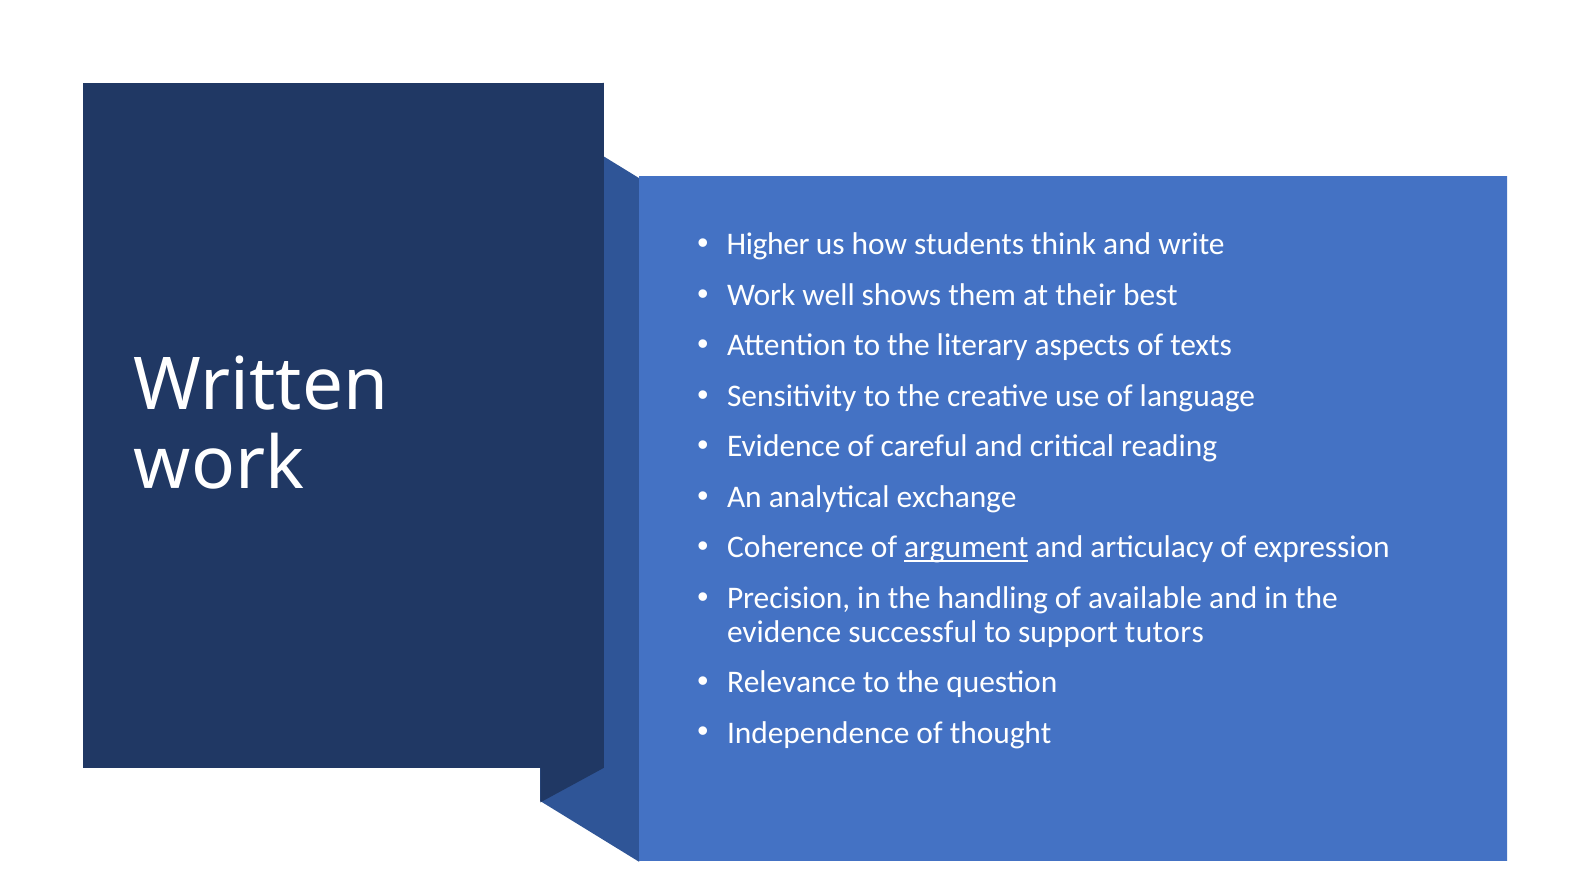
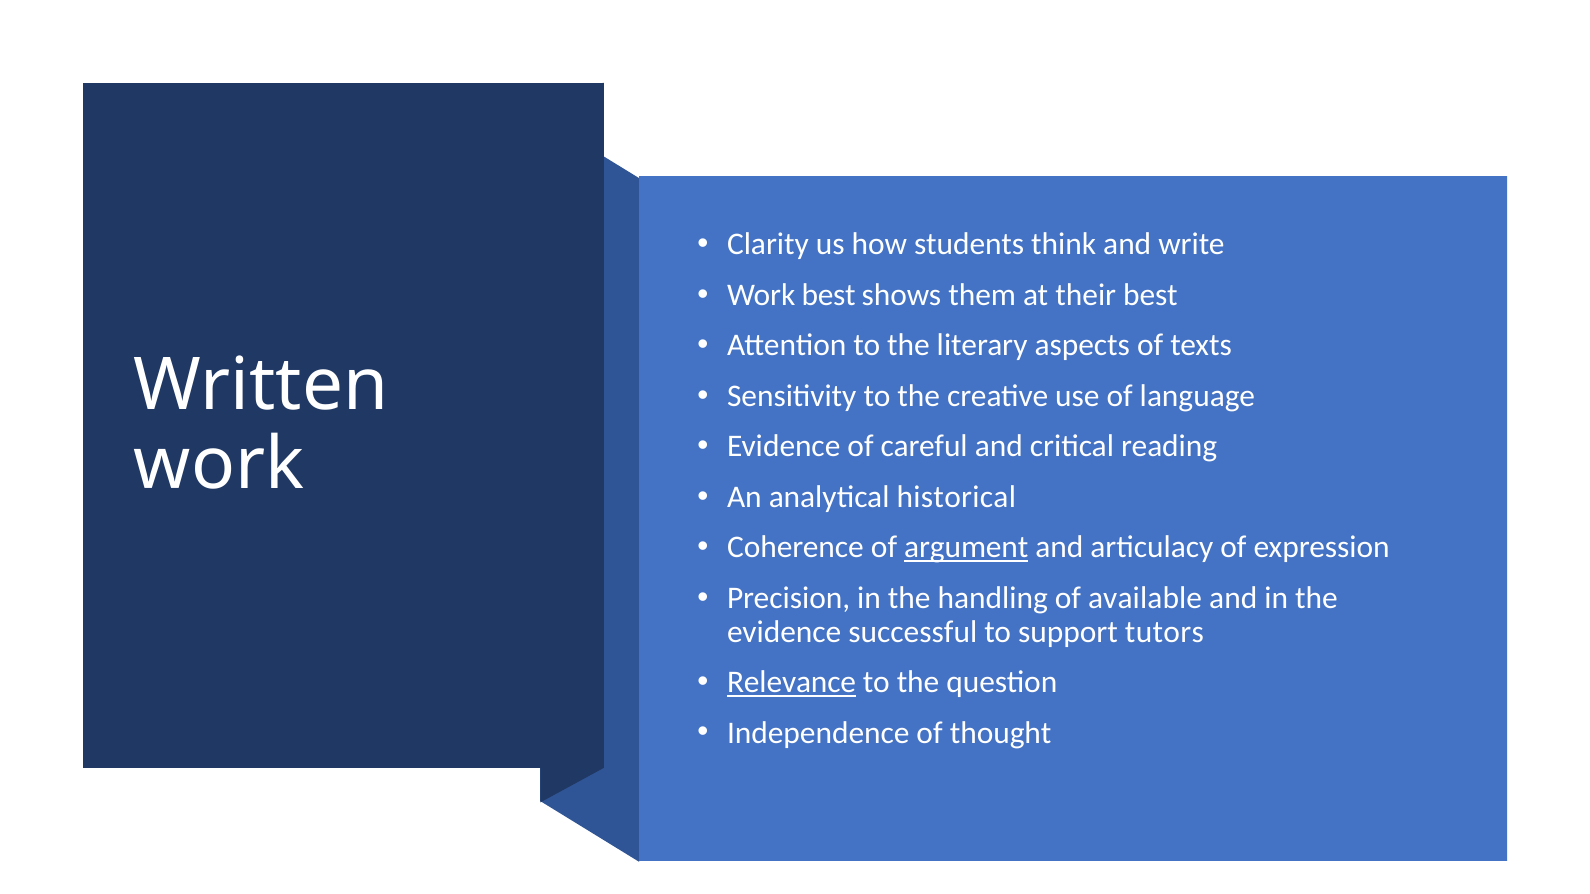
Higher: Higher -> Clarity
Work well: well -> best
exchange: exchange -> historical
Relevance underline: none -> present
